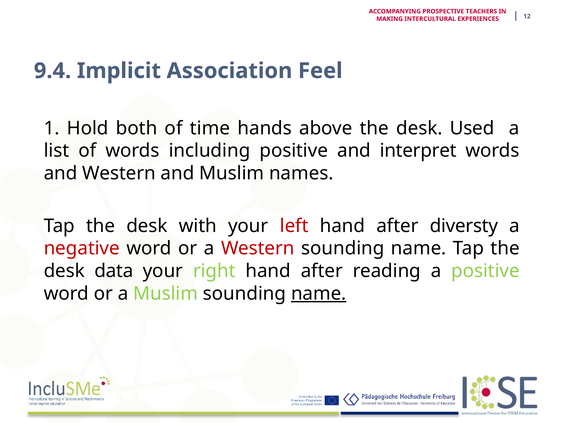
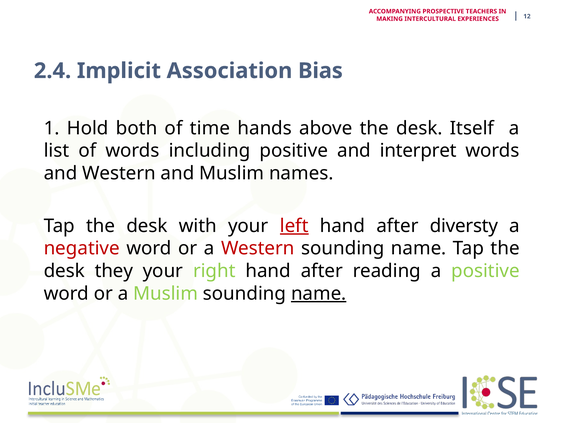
9.4: 9.4 -> 2.4
Feel: Feel -> Bias
Used: Used -> Itself
left underline: none -> present
data: data -> they
